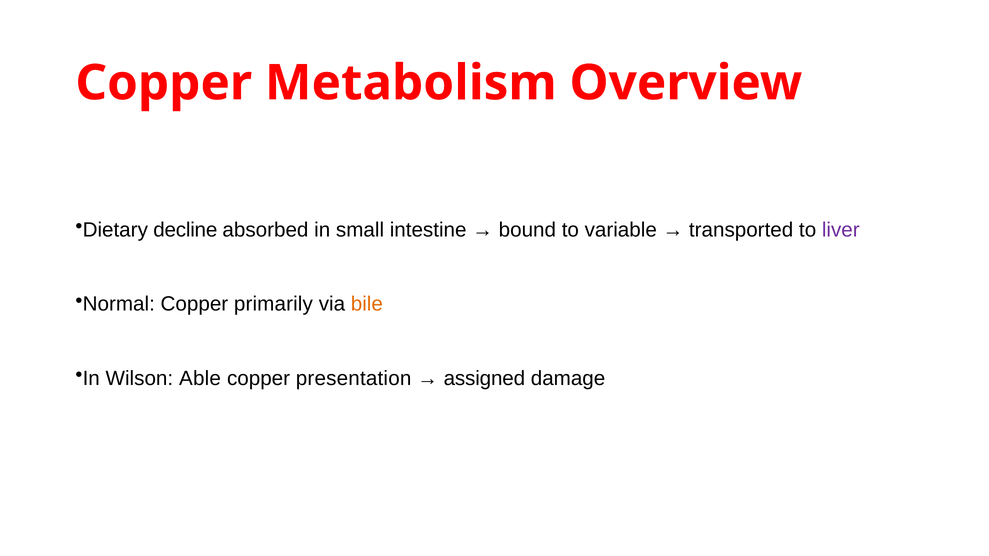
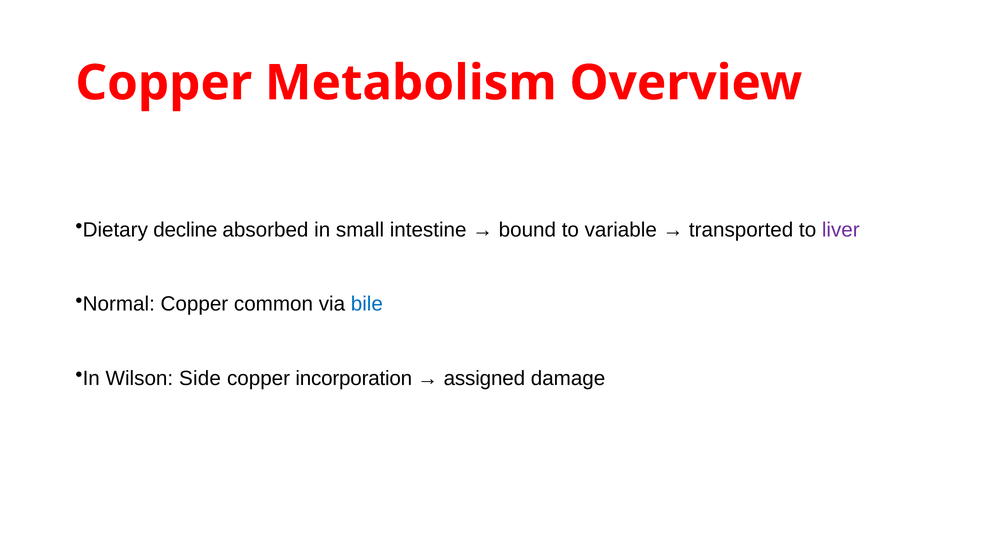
primarily: primarily -> common
bile colour: orange -> blue
Able: Able -> Side
presentation: presentation -> incorporation
